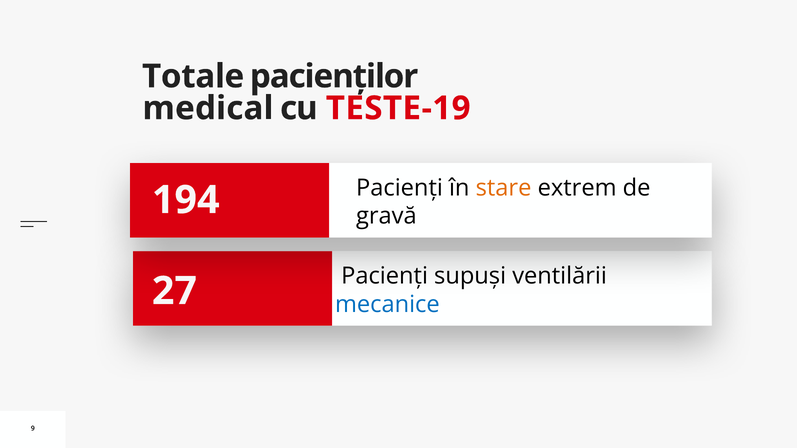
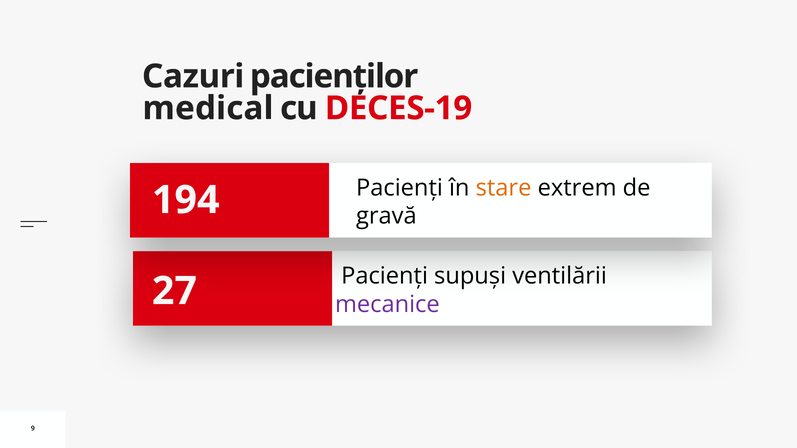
Totale: Totale -> Cazuri
TESTE-19: TESTE-19 -> DECES-19
mecanice colour: blue -> purple
